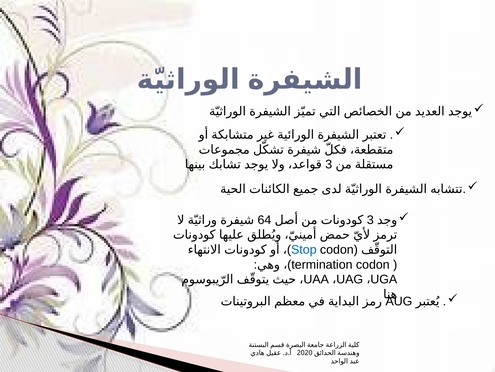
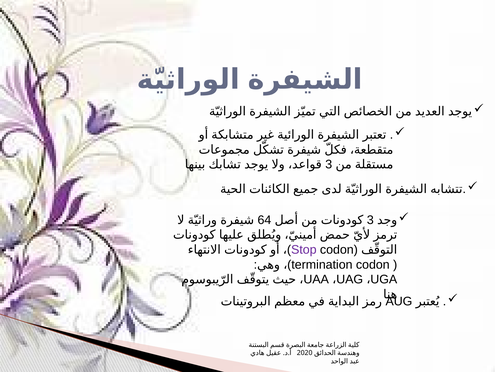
Stop colour: blue -> purple
